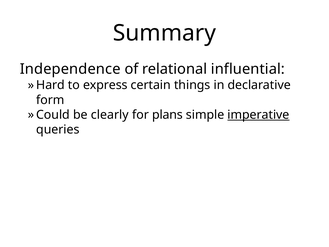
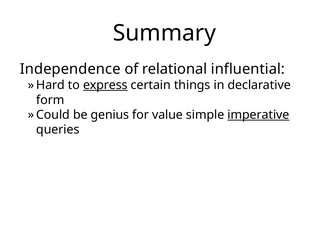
express underline: none -> present
clearly: clearly -> genius
plans: plans -> value
